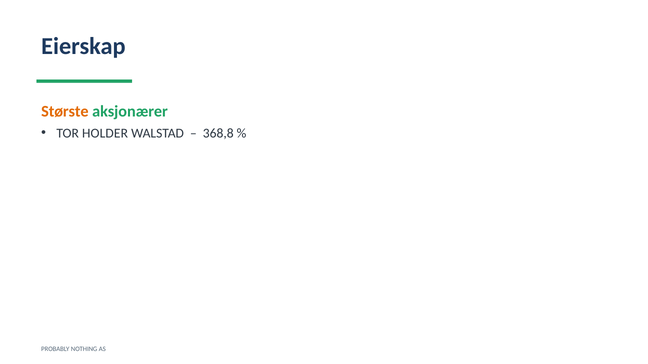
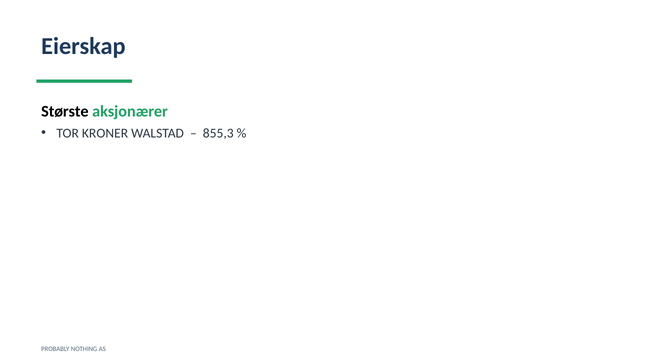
Største colour: orange -> black
HOLDER: HOLDER -> KRONER
368,8: 368,8 -> 855,3
